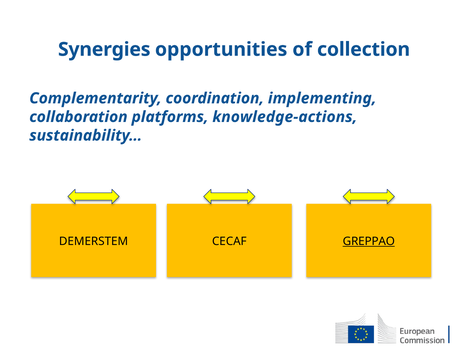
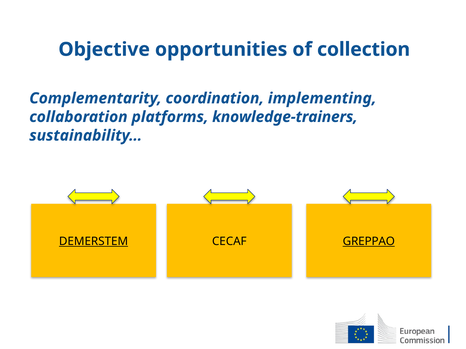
Synergies: Synergies -> Objective
knowledge-actions: knowledge-actions -> knowledge-trainers
DEMERSTEM underline: none -> present
